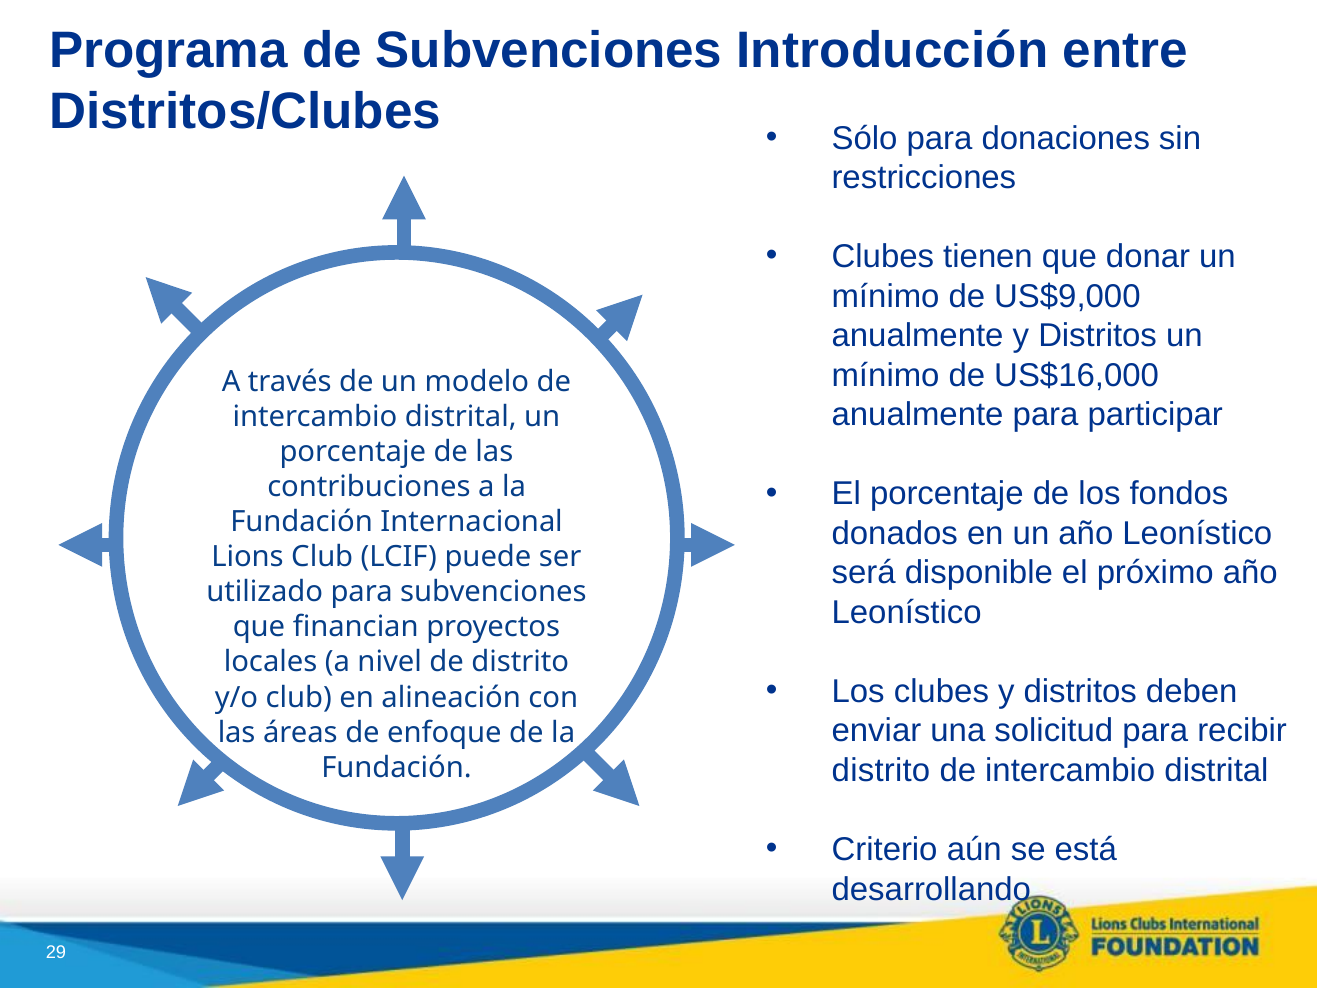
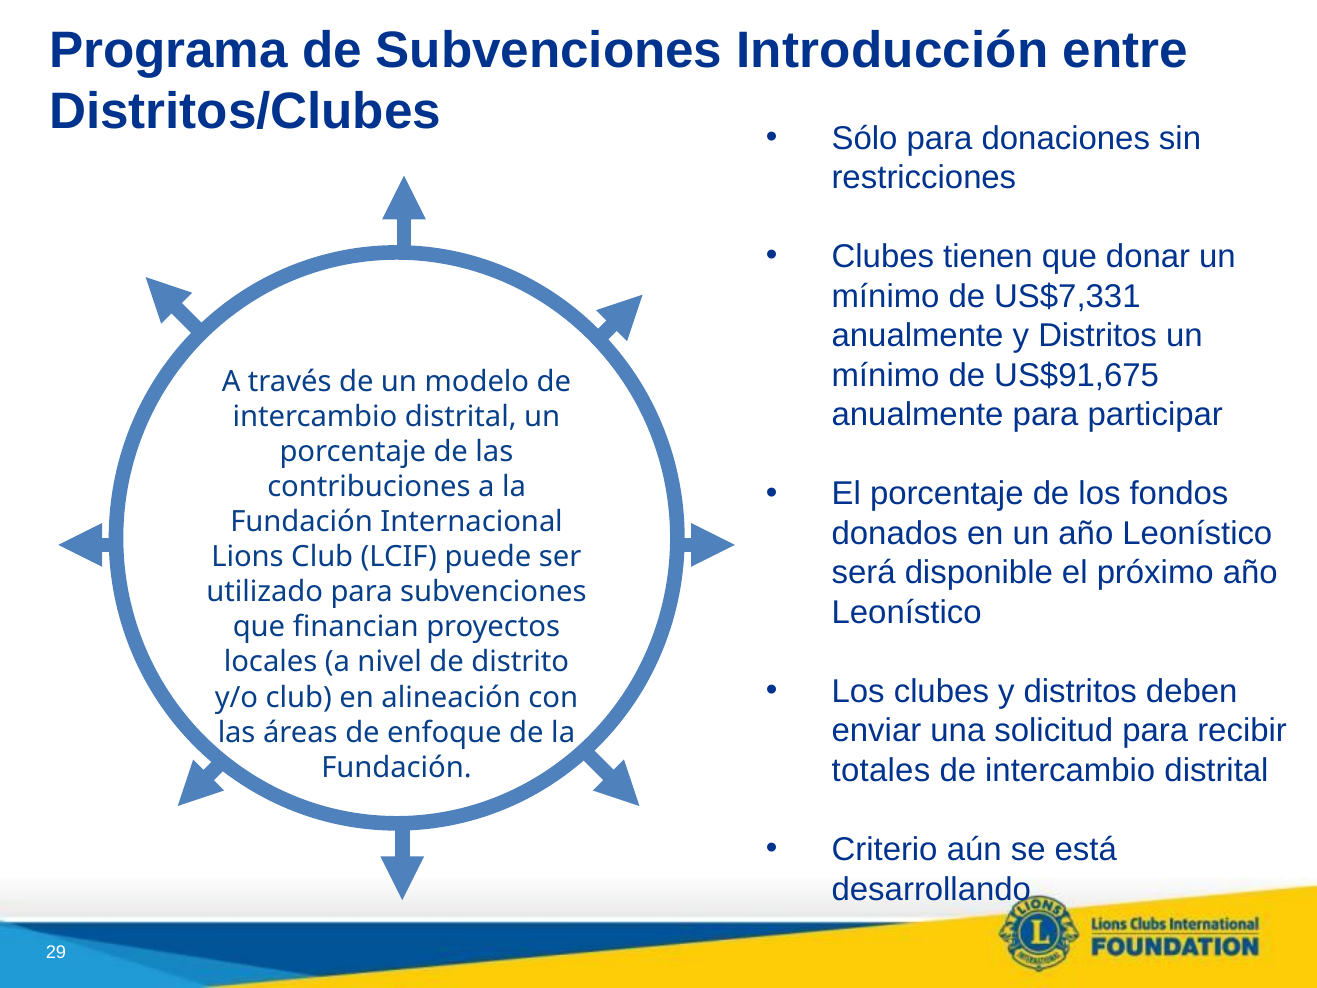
US$9,000: US$9,000 -> US$7,331
US$16,000: US$16,000 -> US$91,675
distrito at (881, 770): distrito -> totales
